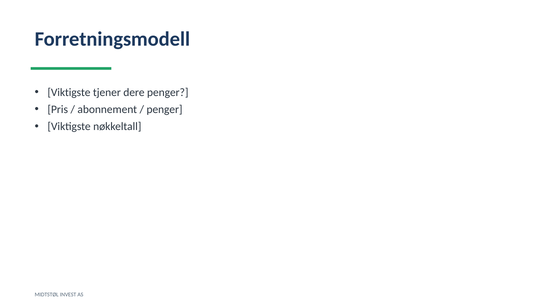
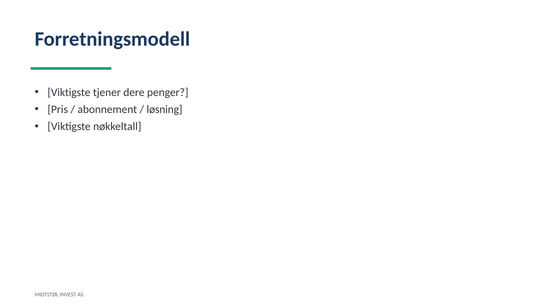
penger at (164, 110): penger -> løsning
